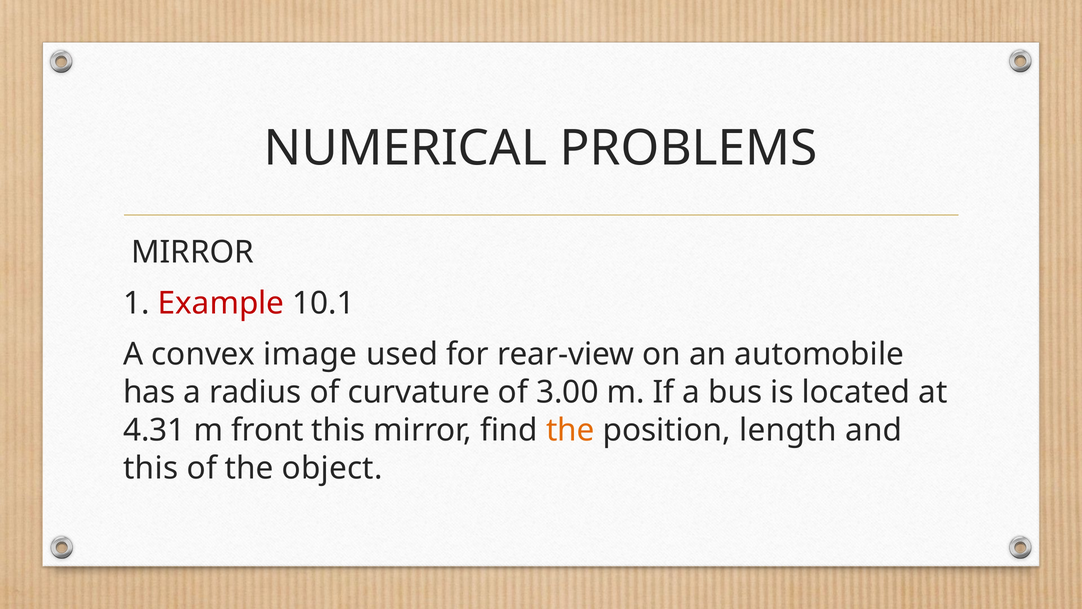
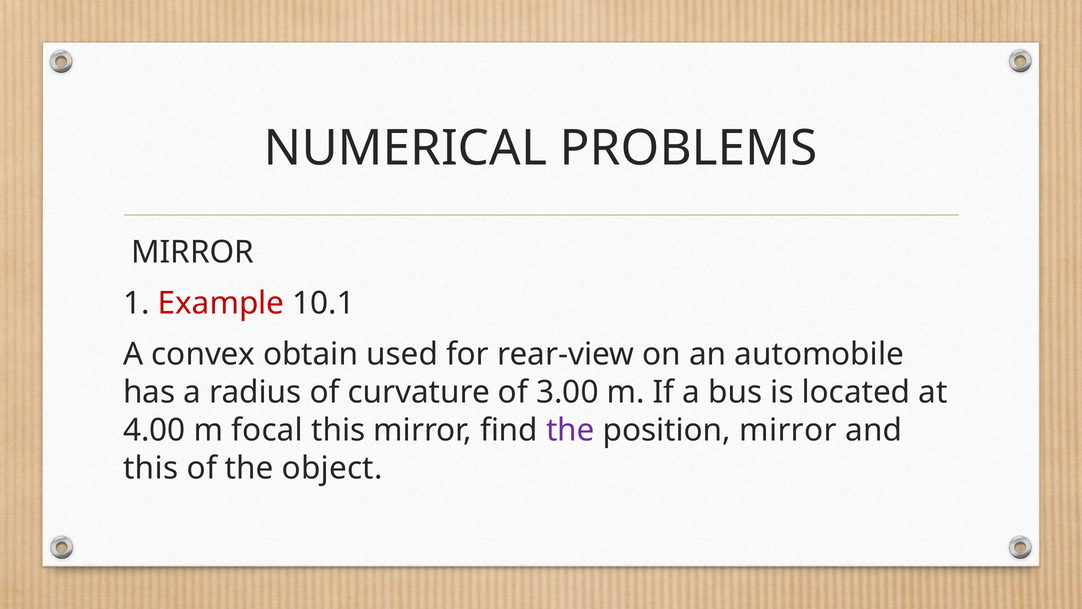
image: image -> obtain
4.31: 4.31 -> 4.00
front: front -> focal
the at (570, 430) colour: orange -> purple
position length: length -> mirror
